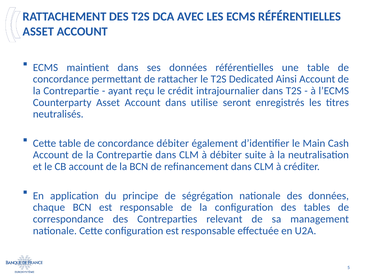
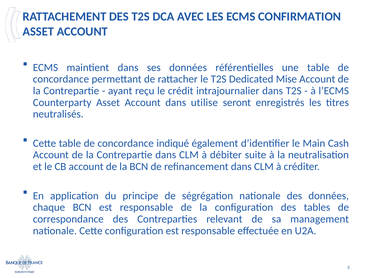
ECMS RÉFÉRENTIELLES: RÉFÉRENTIELLES -> CONFIRMATION
Ainsi: Ainsi -> Mise
concordance débiter: débiter -> indiqué
